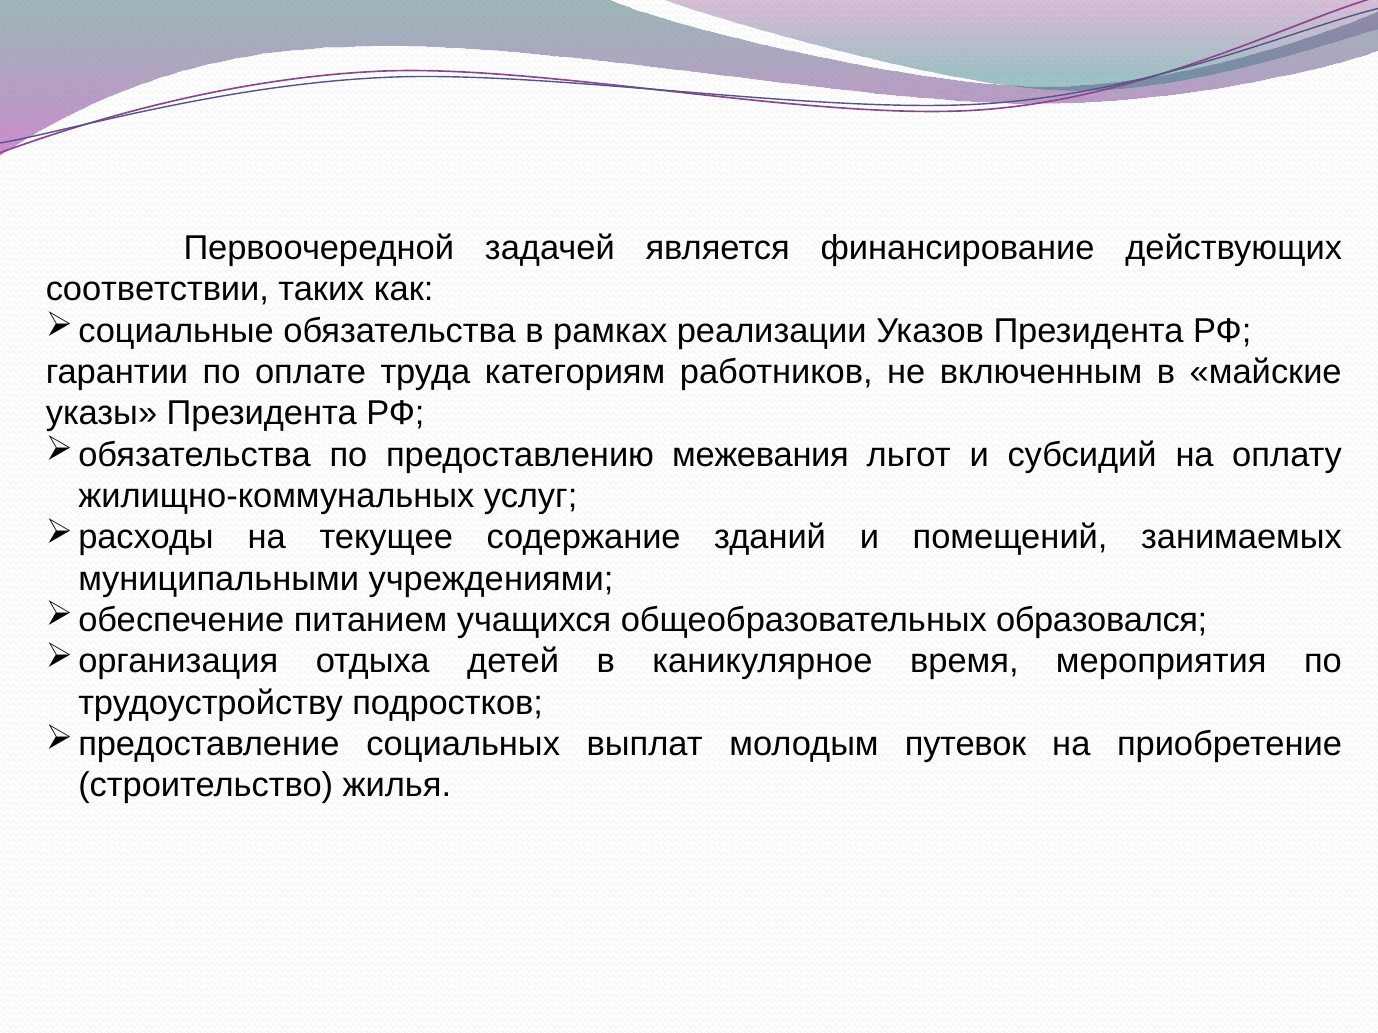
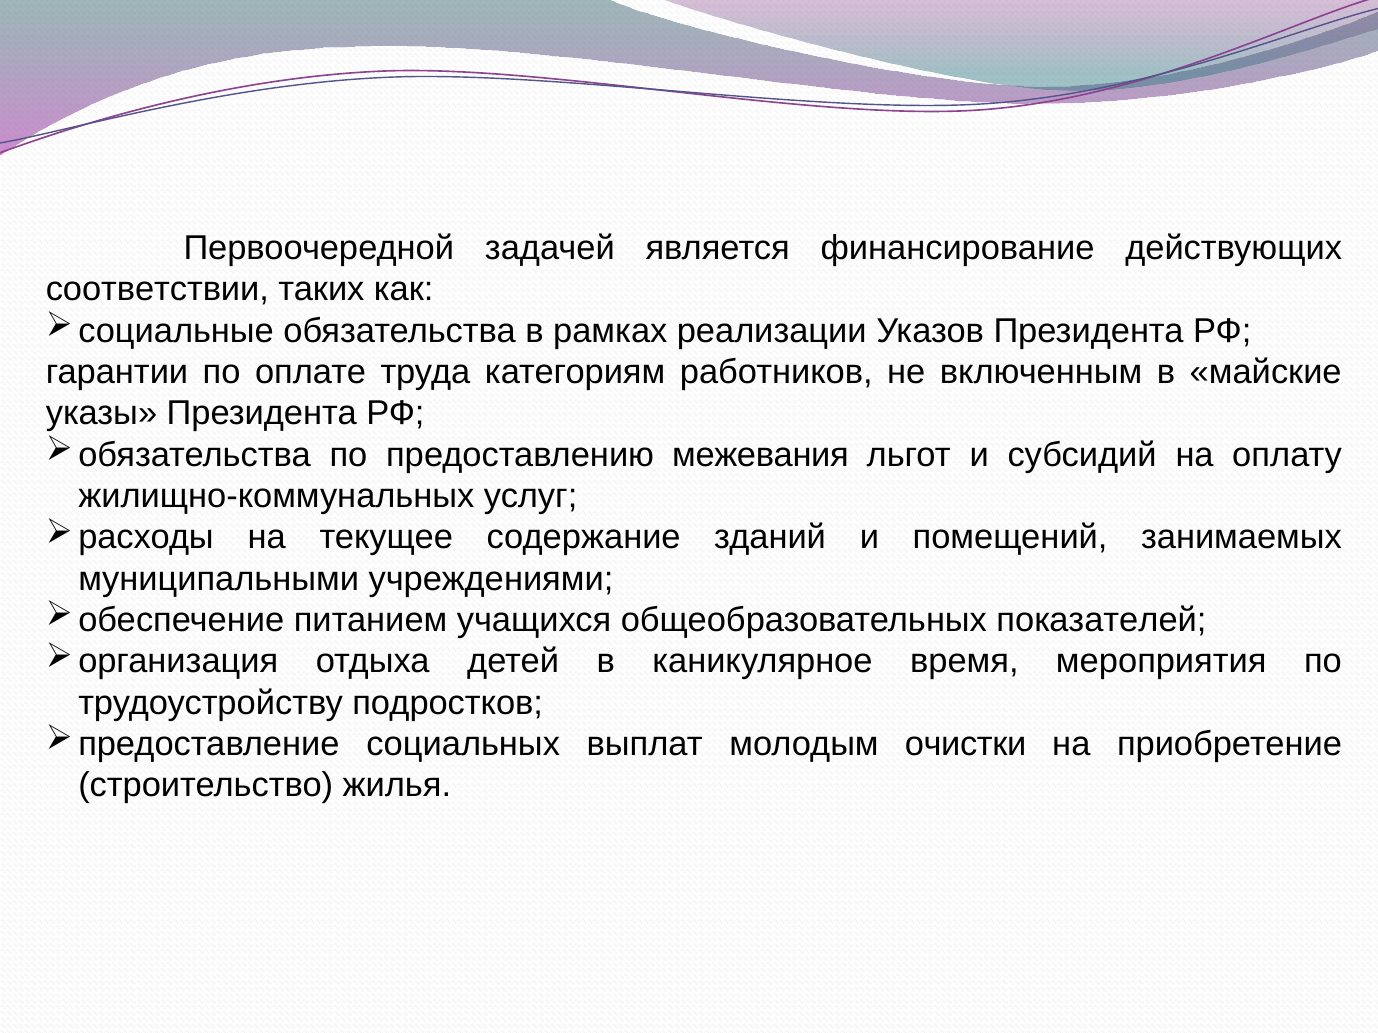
образовался: образовался -> показателей
путевок: путевок -> очистки
